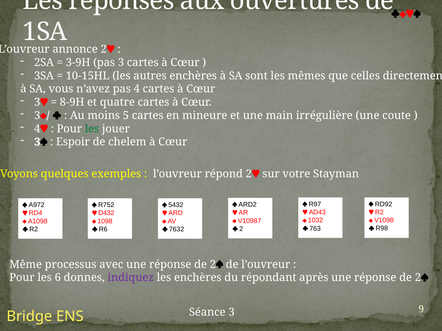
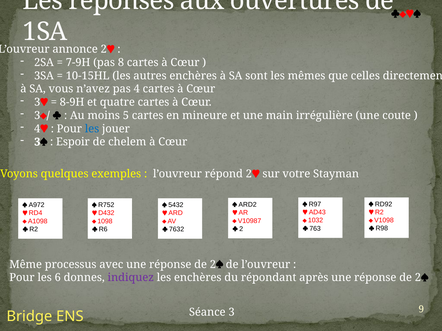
3-9H: 3-9H -> 7-9H
pas 3: 3 -> 8
les at (92, 129) colour: green -> blue
